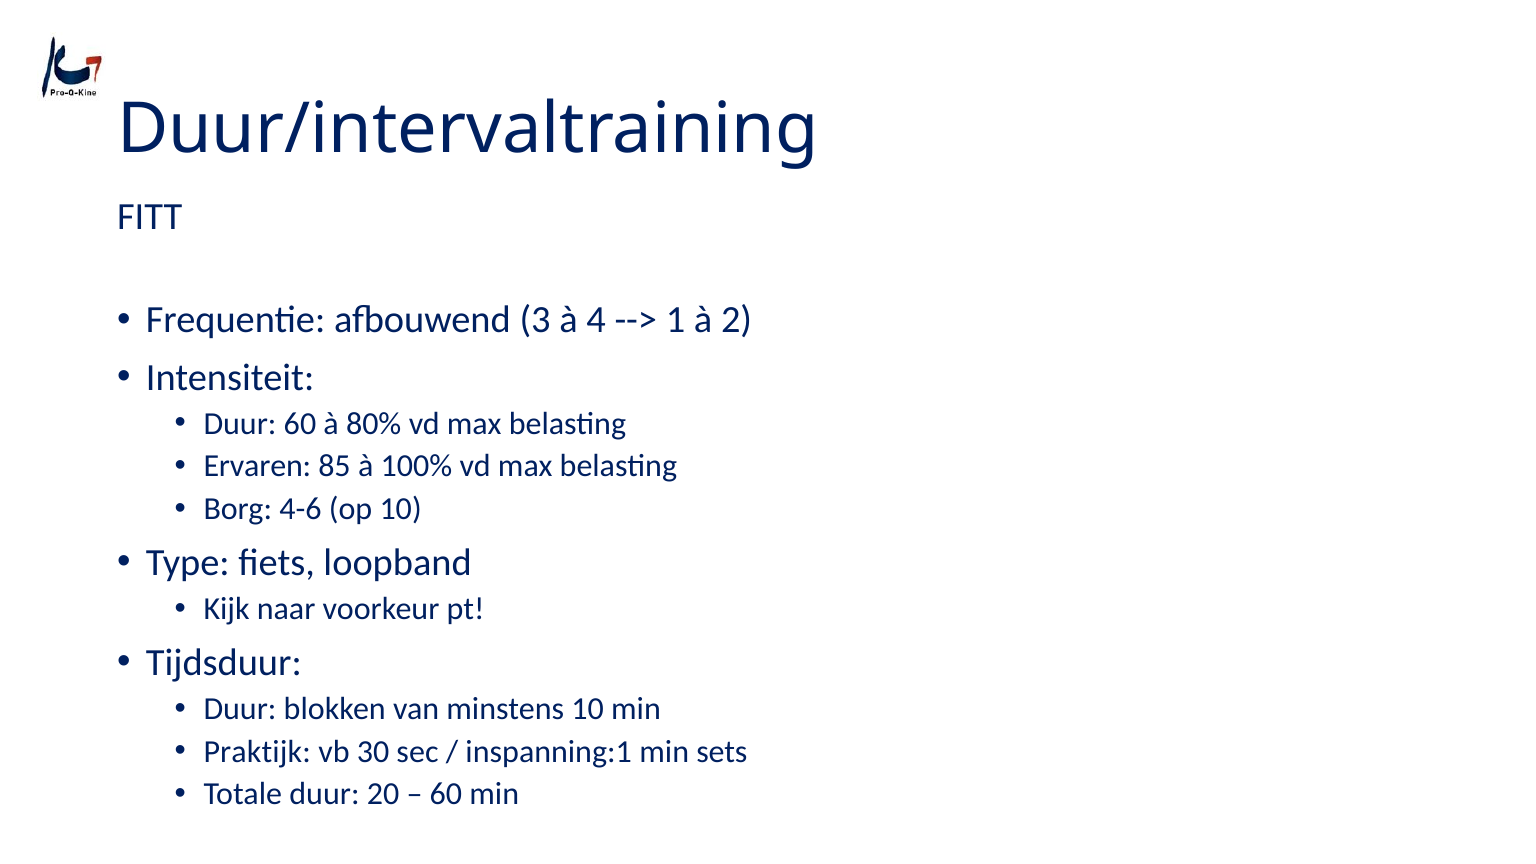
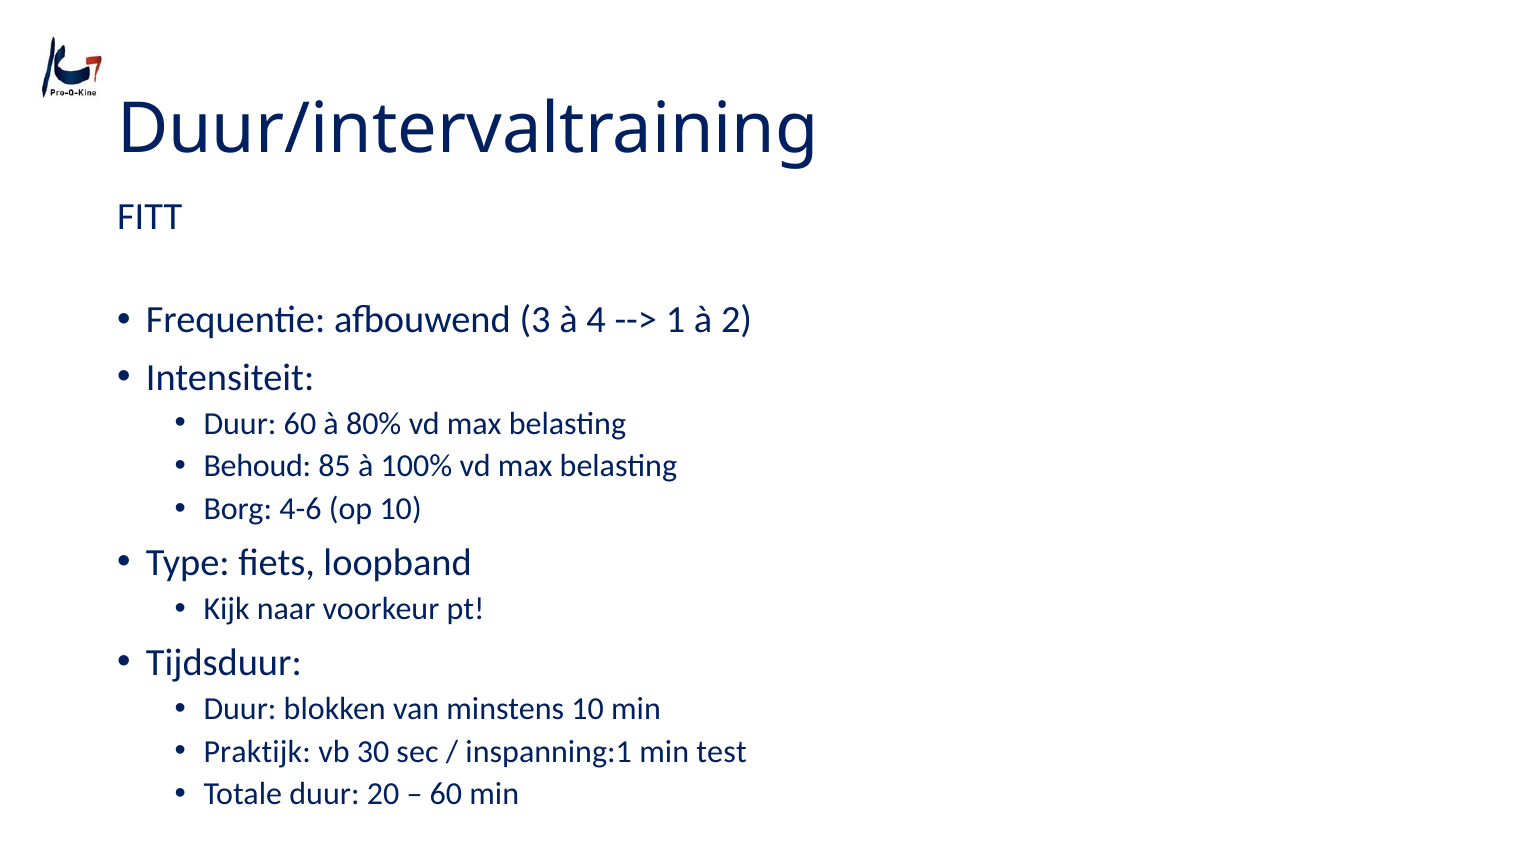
Ervaren: Ervaren -> Behoud
sets: sets -> test
